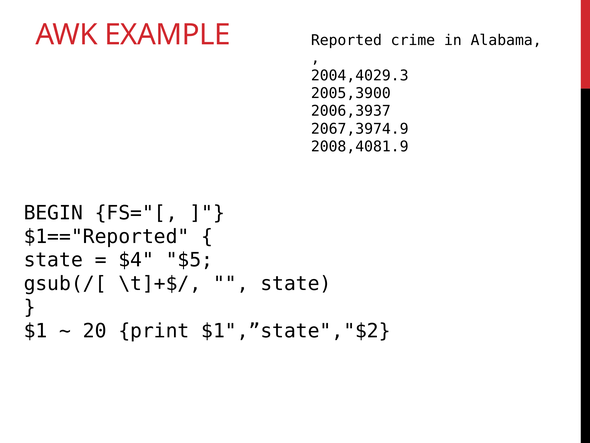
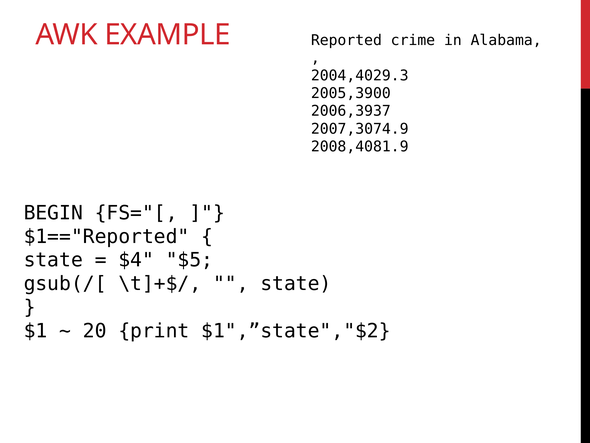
2067,3974.9: 2067,3974.9 -> 2007,3074.9
